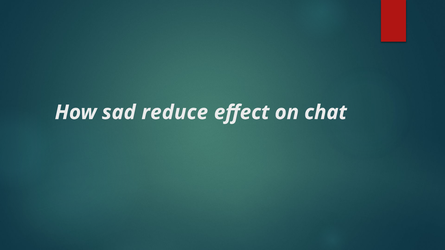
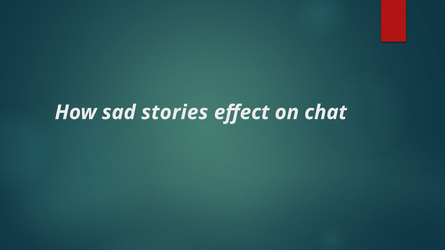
reduce: reduce -> stories
